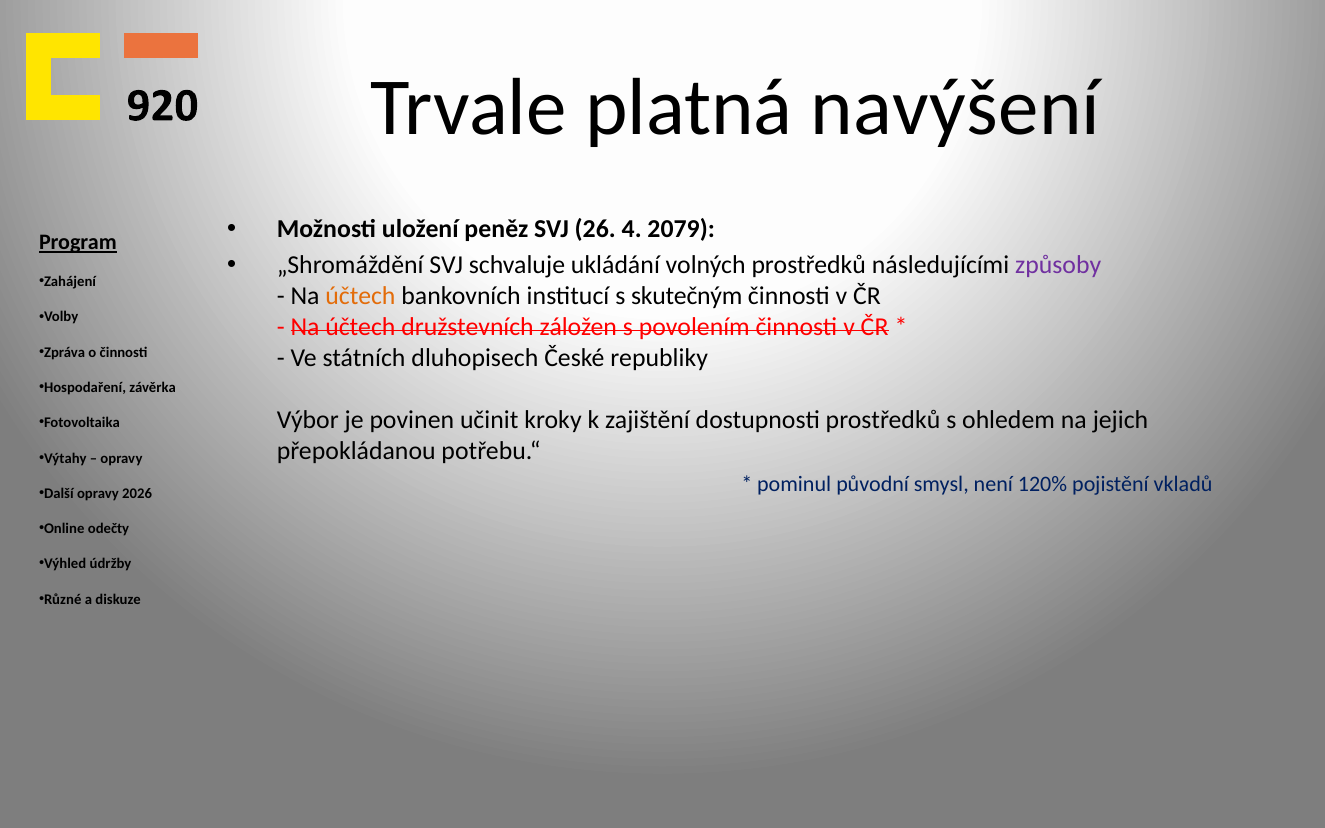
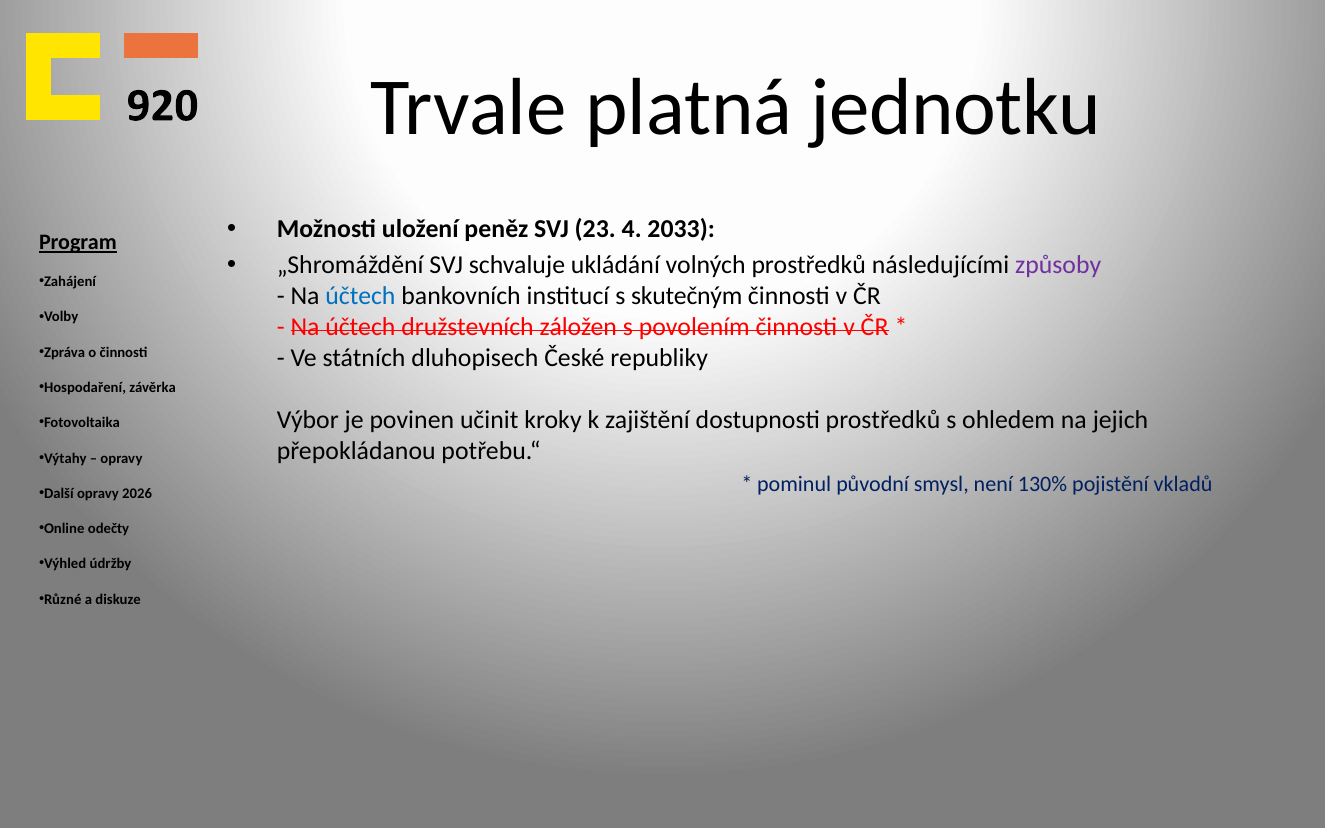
navýšení: navýšení -> jednotku
26: 26 -> 23
2079: 2079 -> 2033
účtech at (360, 297) colour: orange -> blue
120%: 120% -> 130%
